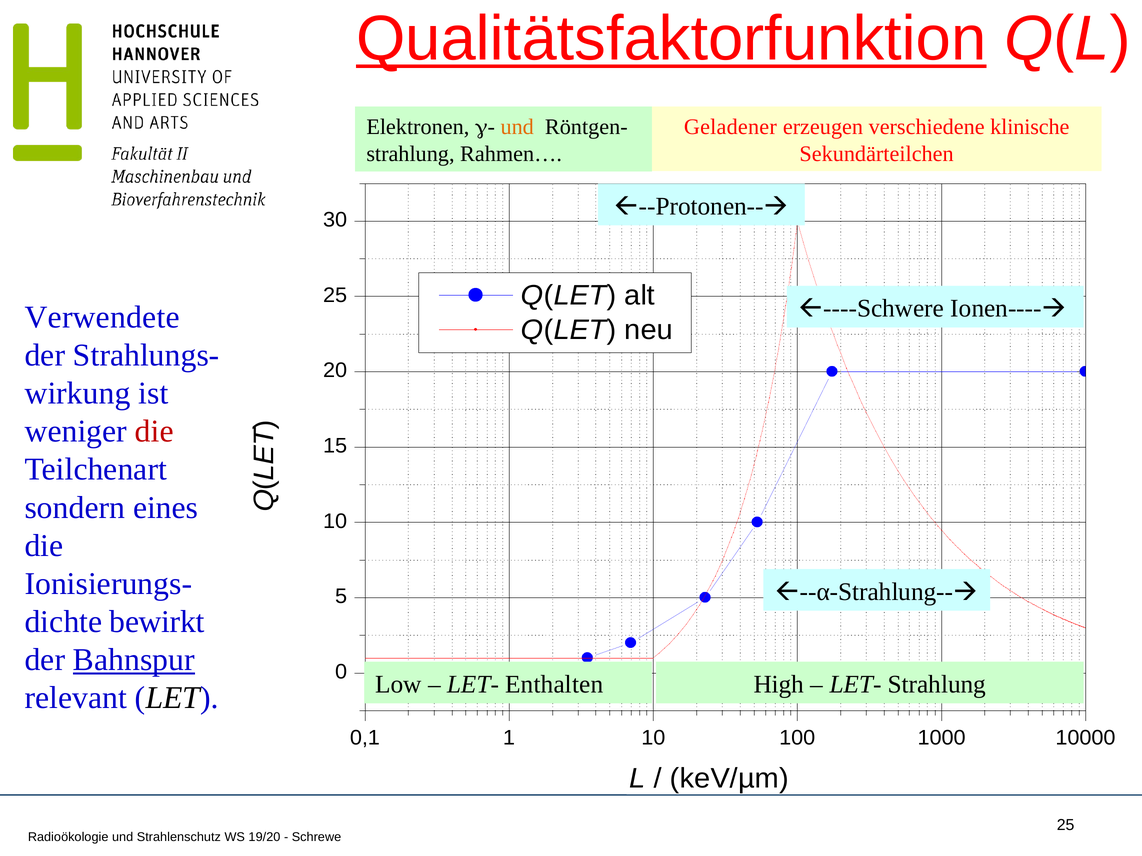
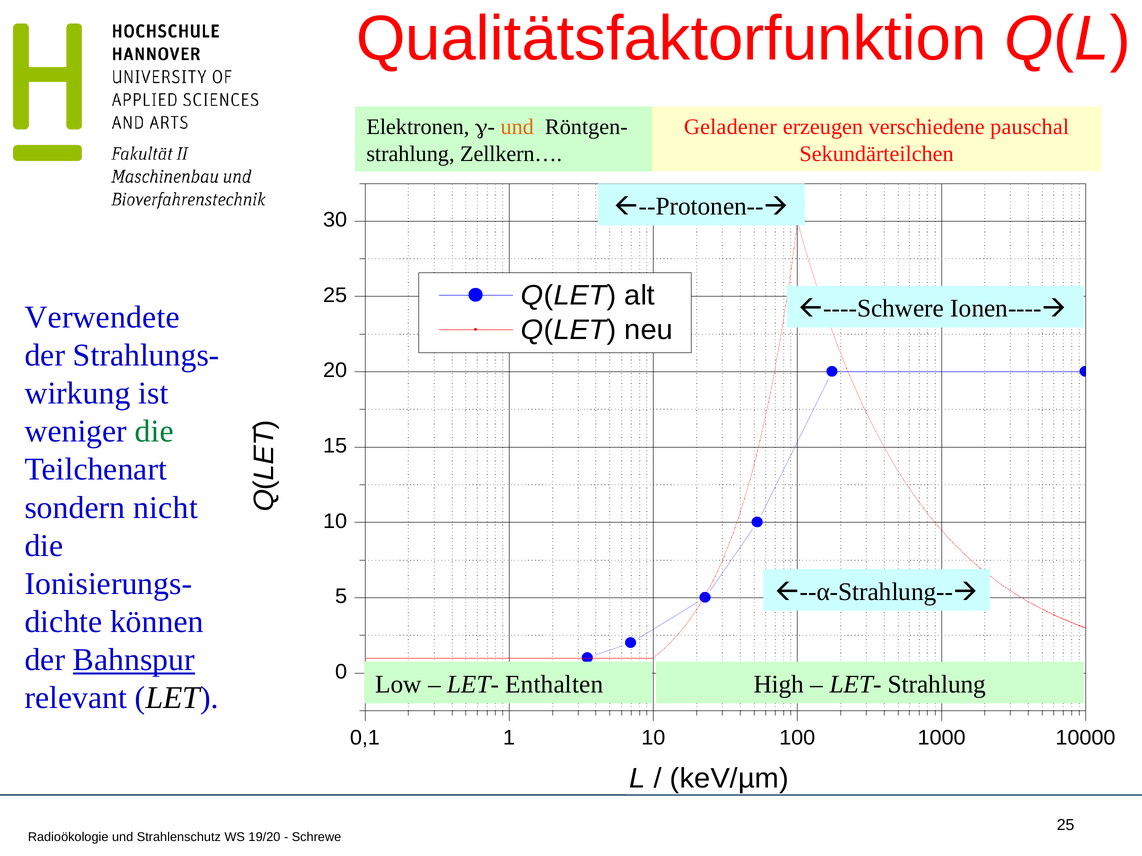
Qualitätsfaktorfunktion underline: present -> none
klinische: klinische -> pauschal
Rahmen…: Rahmen… -> Zellkern…
die at (154, 432) colour: red -> green
eines: eines -> nicht
bewirkt: bewirkt -> können
